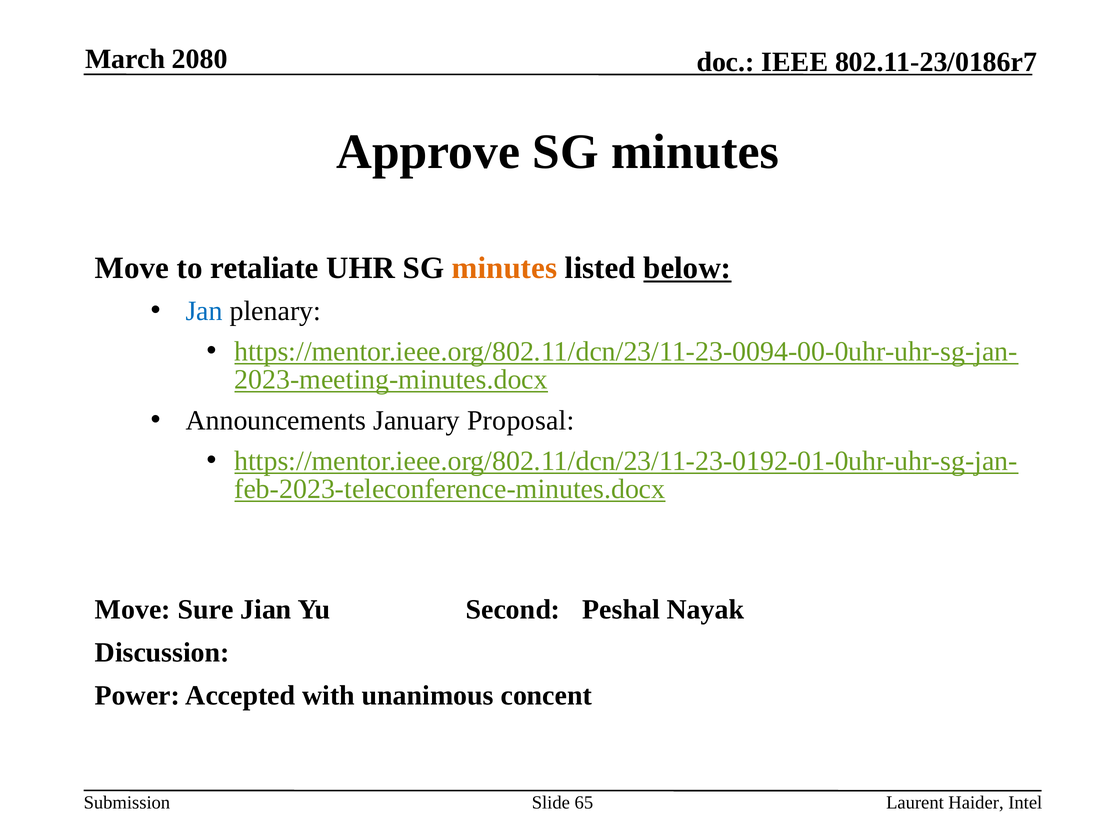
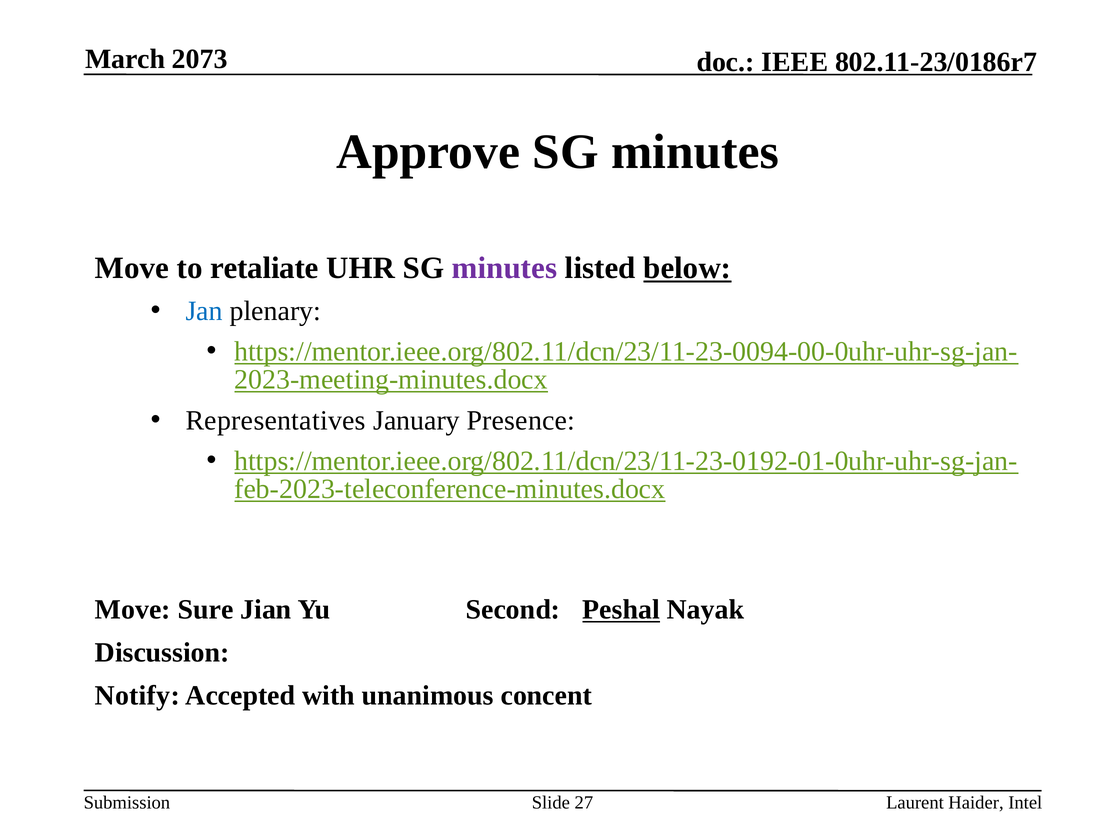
2080: 2080 -> 2073
minutes at (505, 268) colour: orange -> purple
Announcements: Announcements -> Representatives
Proposal: Proposal -> Presence
Peshal underline: none -> present
Power: Power -> Notify
65: 65 -> 27
